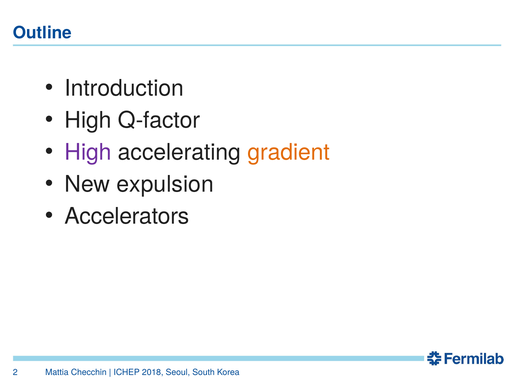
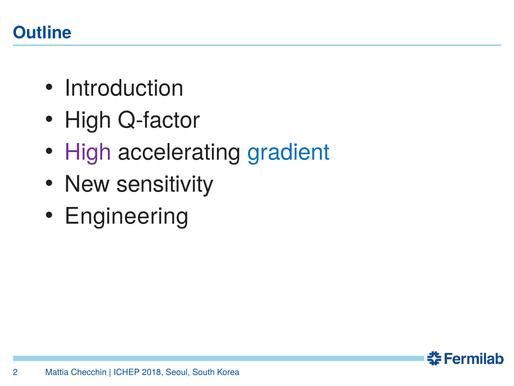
gradient colour: orange -> blue
expulsion: expulsion -> sensitivity
Accelerators: Accelerators -> Engineering
